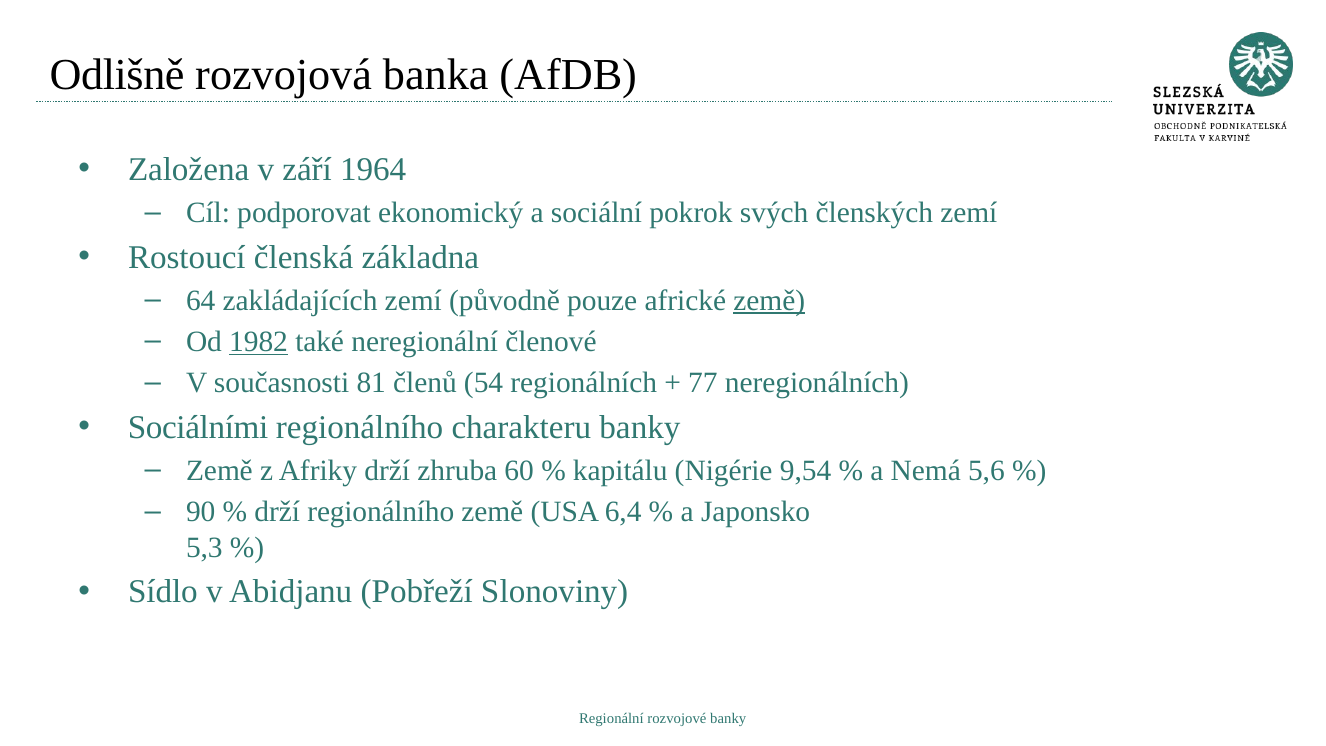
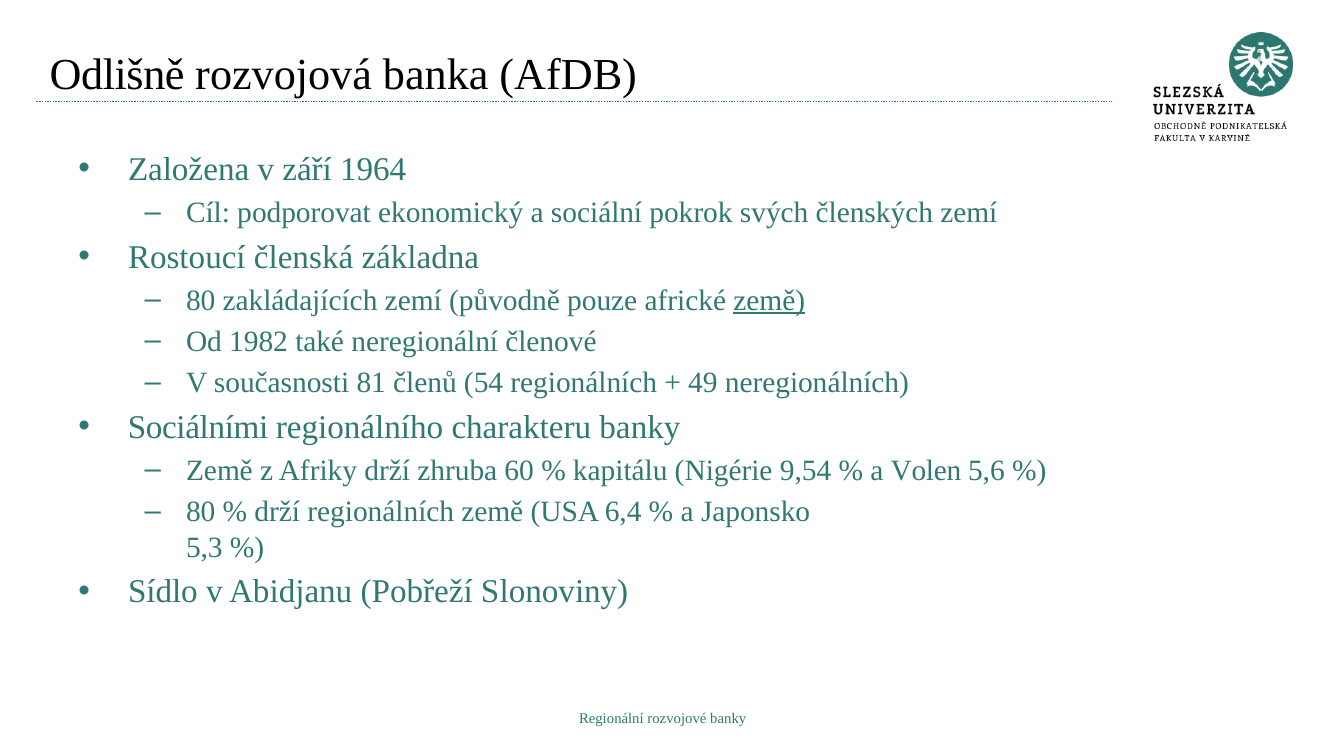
64 at (201, 301): 64 -> 80
1982 underline: present -> none
77: 77 -> 49
Nemá: Nemá -> Volen
90 at (201, 512): 90 -> 80
drží regionálního: regionálního -> regionálních
